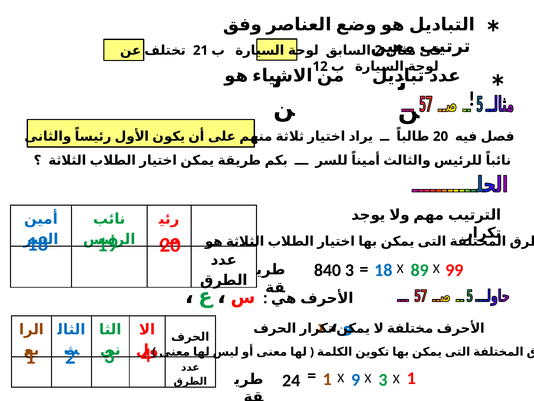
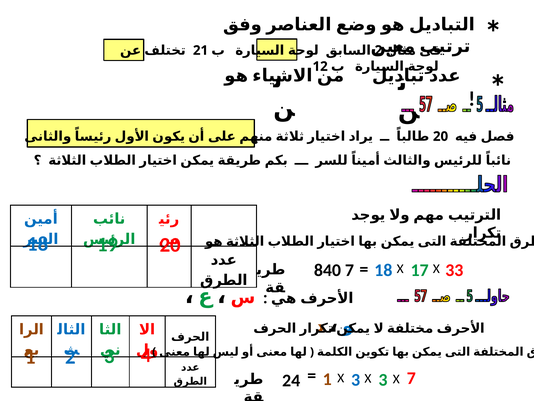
99: 99 -> 33
840 3: 3 -> 7
89: 89 -> 17
1 at (411, 378): 1 -> 7
1 9: 9 -> 3
